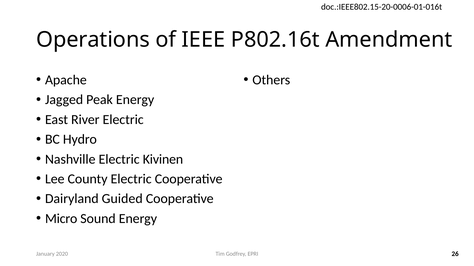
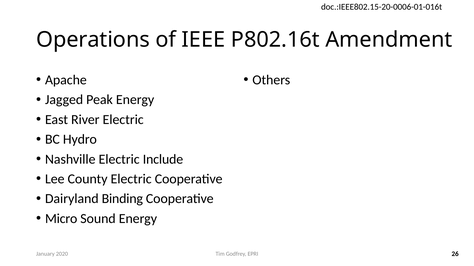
Kivinen: Kivinen -> Include
Guided: Guided -> Binding
